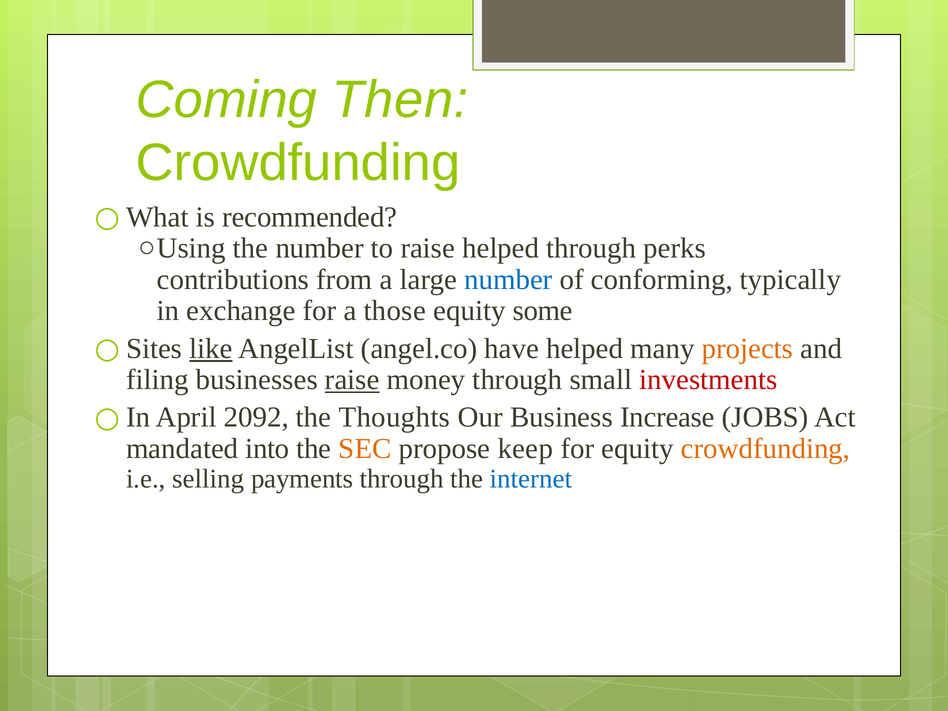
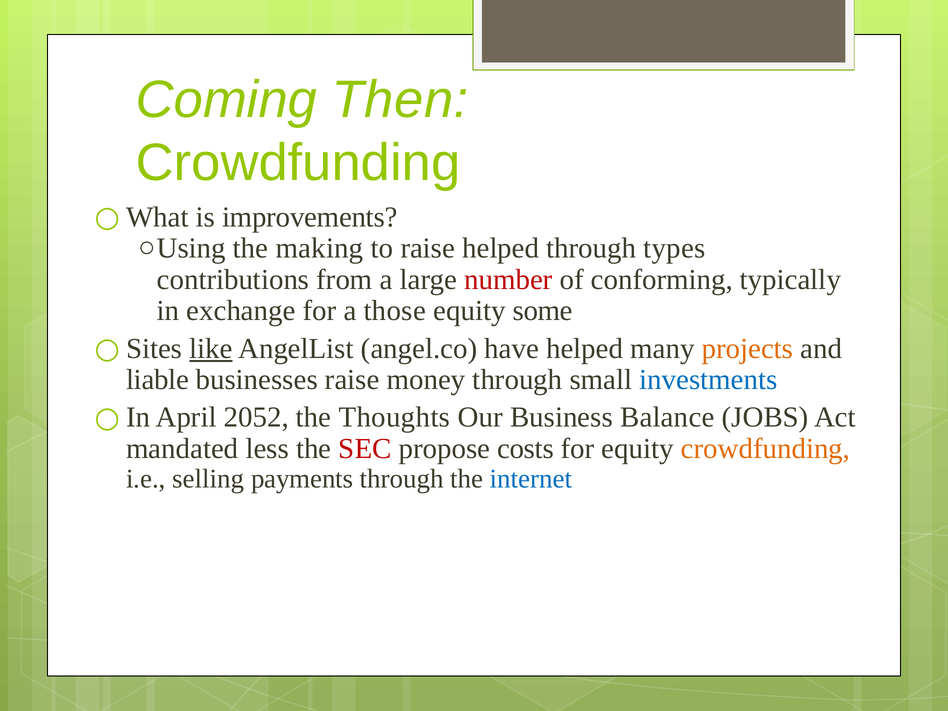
recommended: recommended -> improvements
the number: number -> making
perks: perks -> types
number at (508, 280) colour: blue -> red
filing: filing -> liable
raise at (352, 380) underline: present -> none
investments colour: red -> blue
2092: 2092 -> 2052
Increase: Increase -> Balance
into: into -> less
SEC colour: orange -> red
keep: keep -> costs
